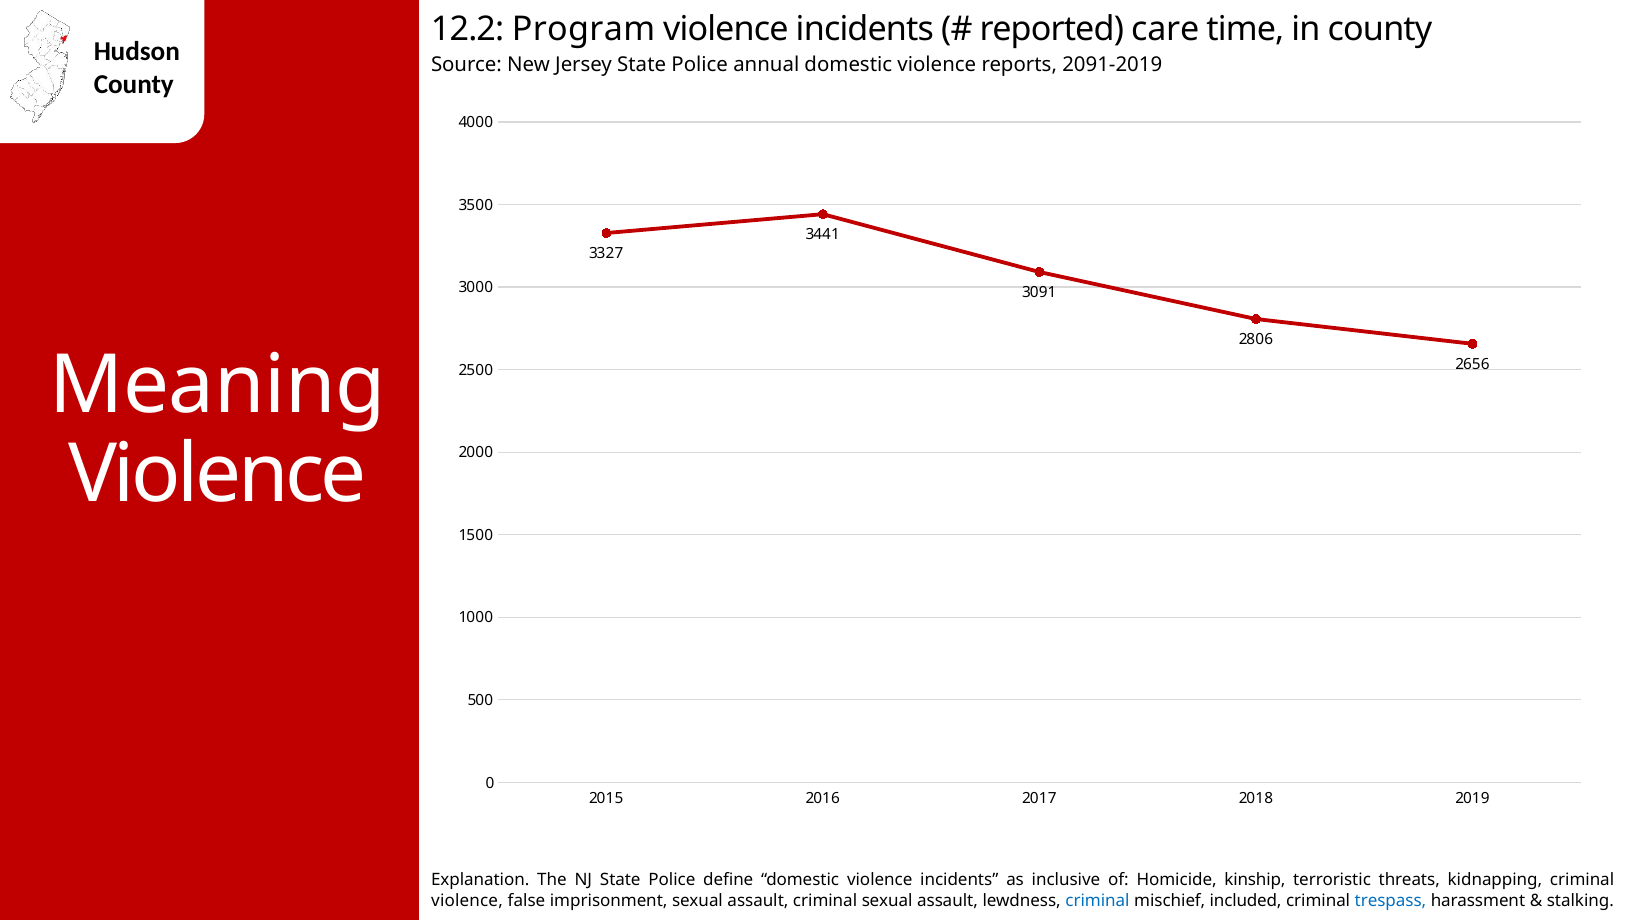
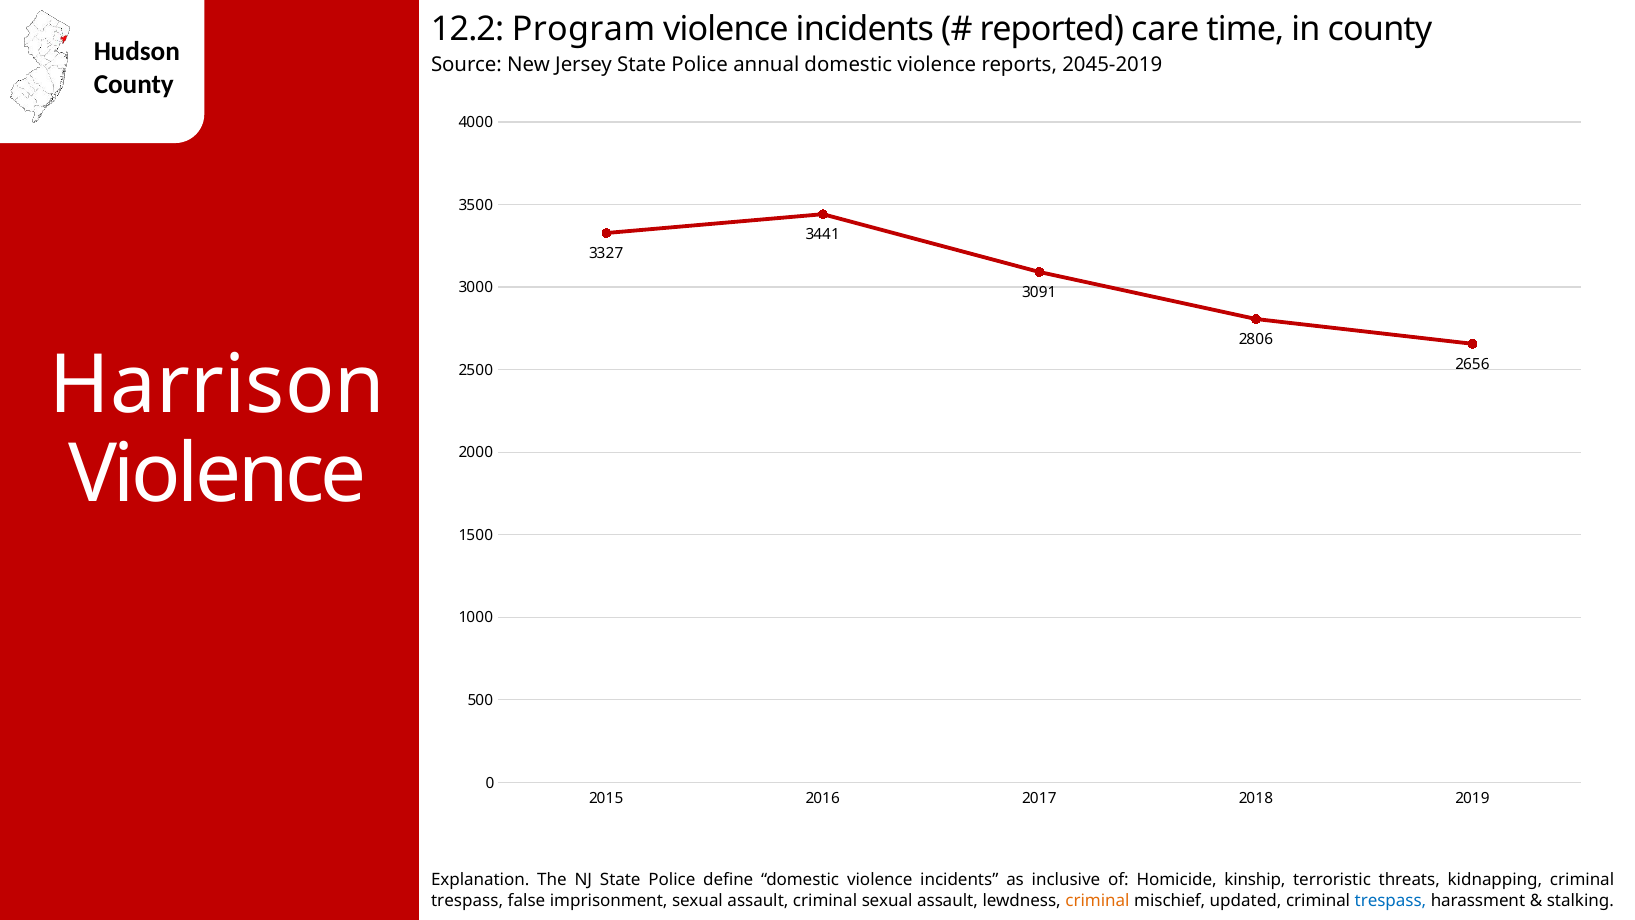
2091-2019: 2091-2019 -> 2045-2019
Meaning: Meaning -> Harrison
violence at (467, 900): violence -> trespass
criminal at (1098, 900) colour: blue -> orange
included: included -> updated
